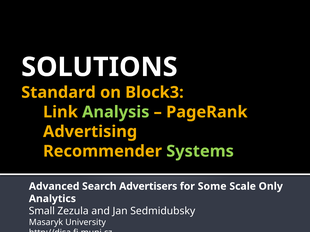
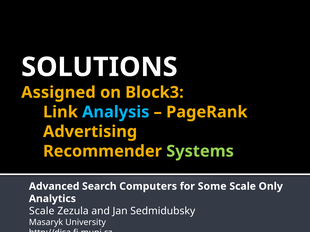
Standard: Standard -> Assigned
Analysis colour: light green -> light blue
Advertisers: Advertisers -> Computers
Small at (42, 211): Small -> Scale
